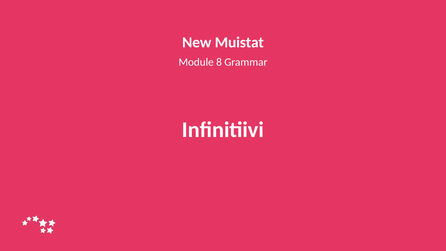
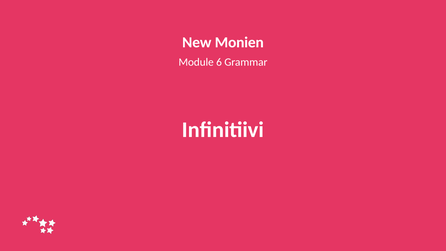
Muistat: Muistat -> Monien
8: 8 -> 6
